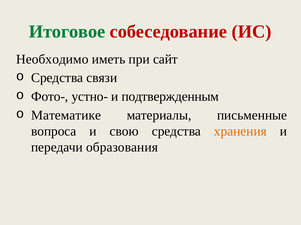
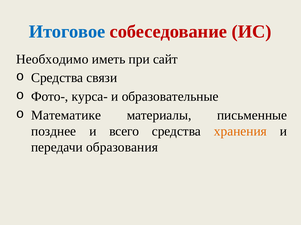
Итоговое colour: green -> blue
устно-: устно- -> курса-
подтвержденным: подтвержденным -> образовательные
вопроса: вопроса -> позднее
свою: свою -> всего
